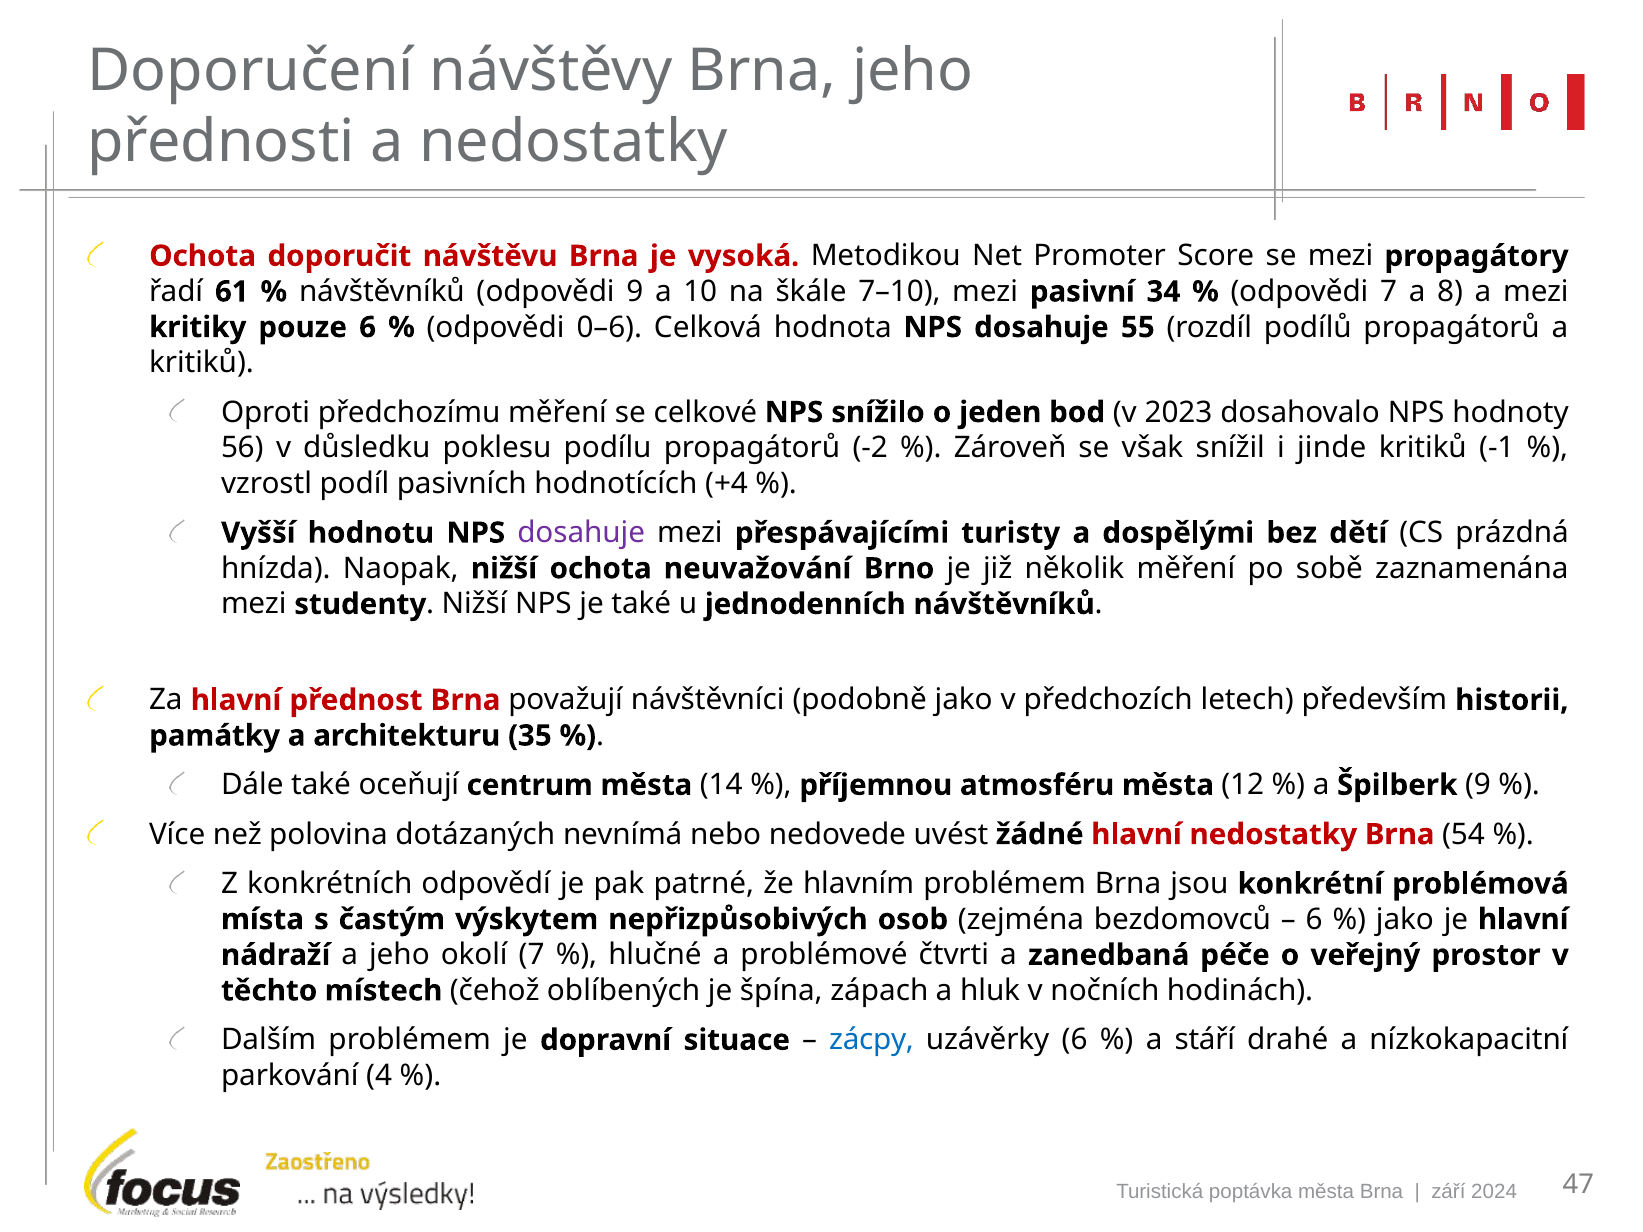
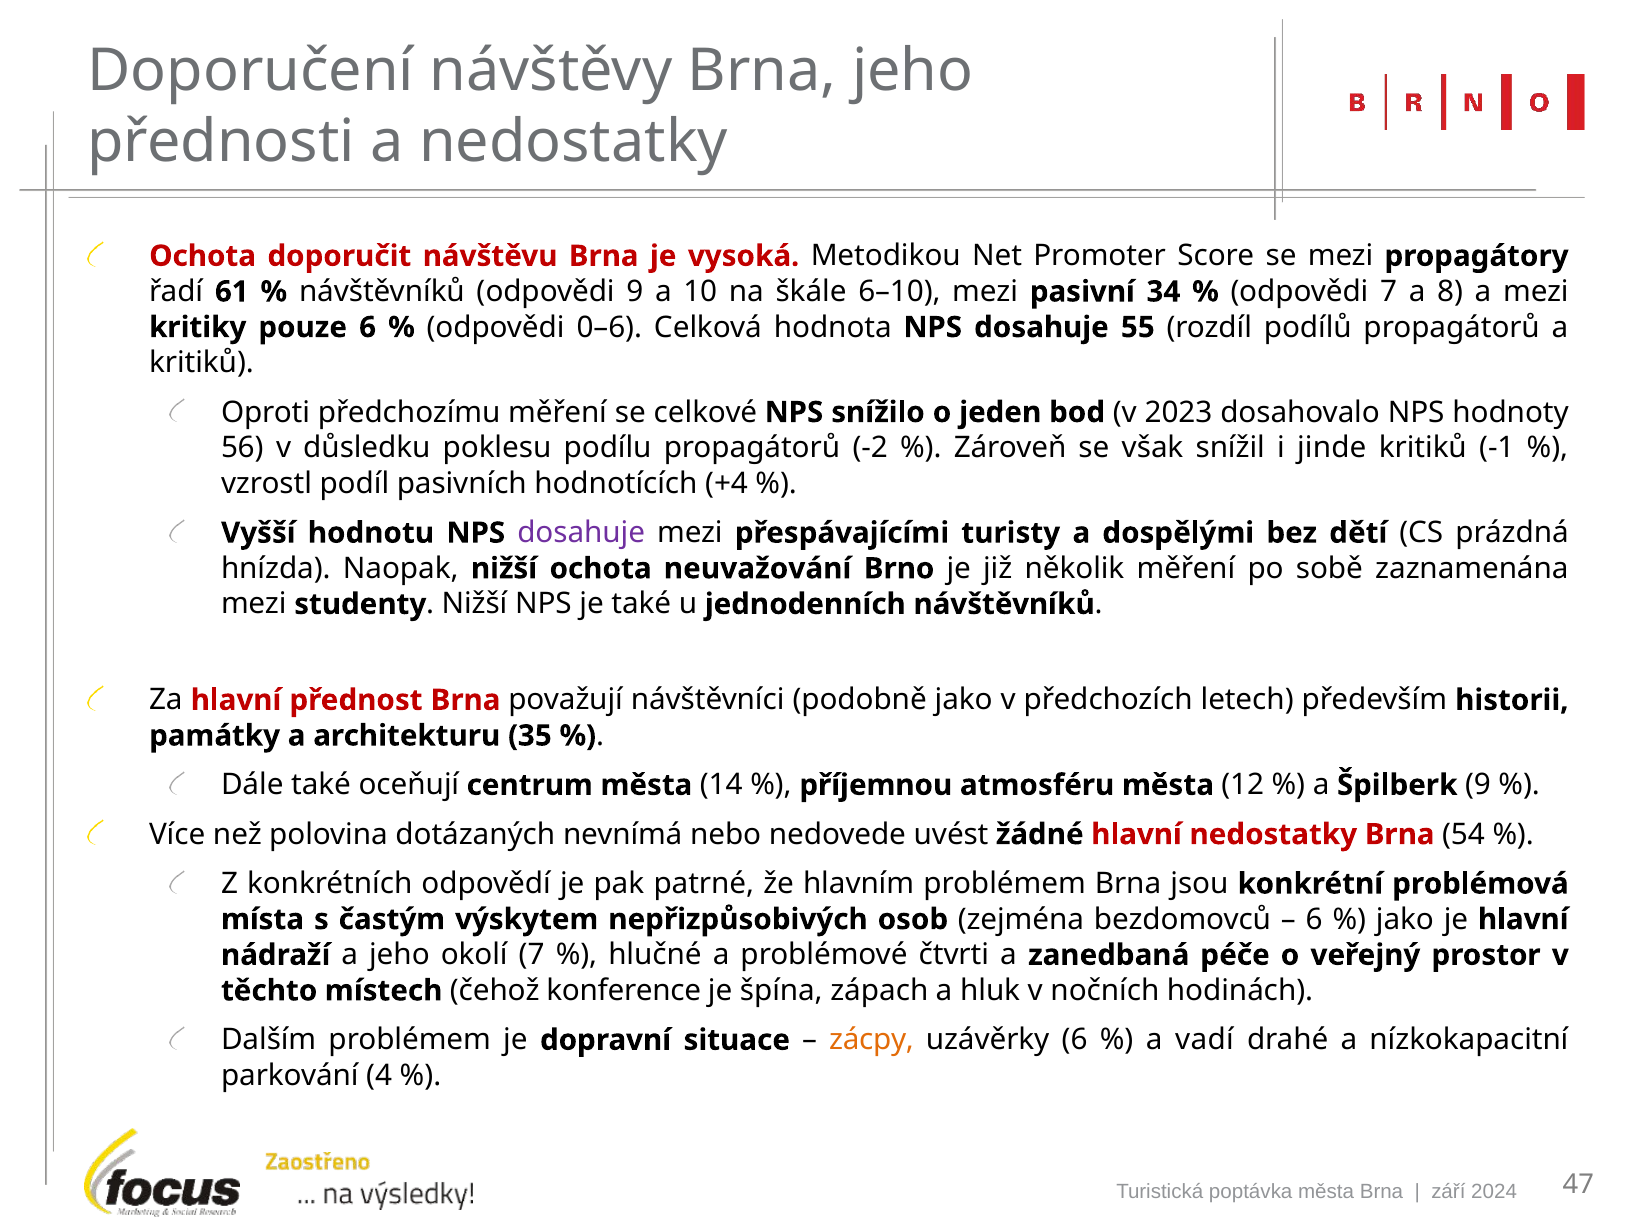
7–10: 7–10 -> 6–10
oblíbených: oblíbených -> konference
zácpy colour: blue -> orange
stáří: stáří -> vadí
